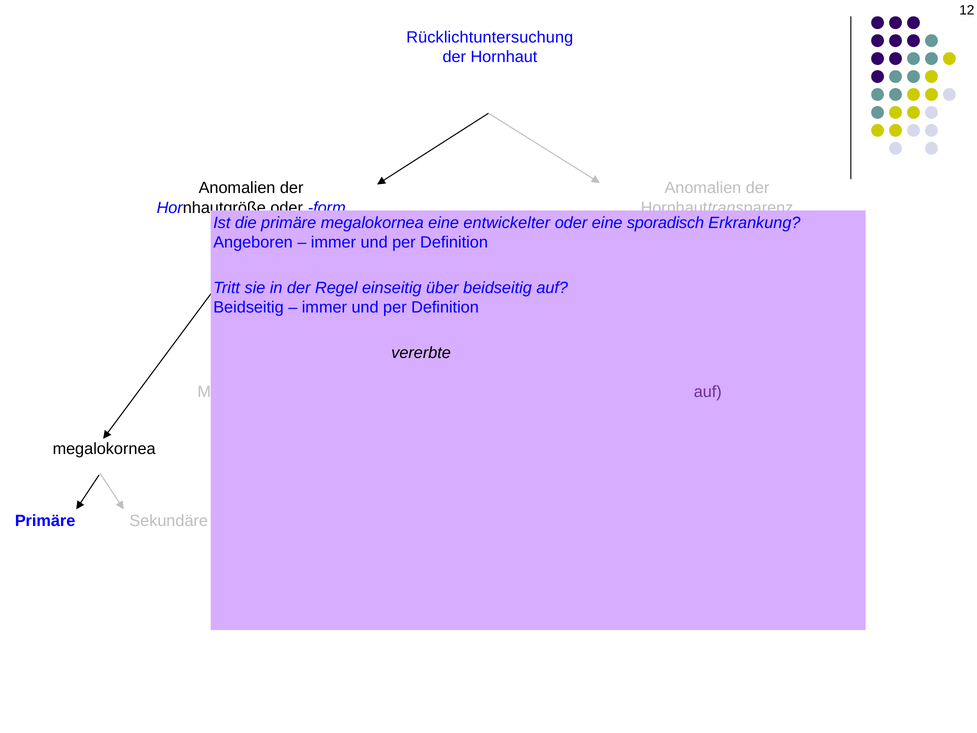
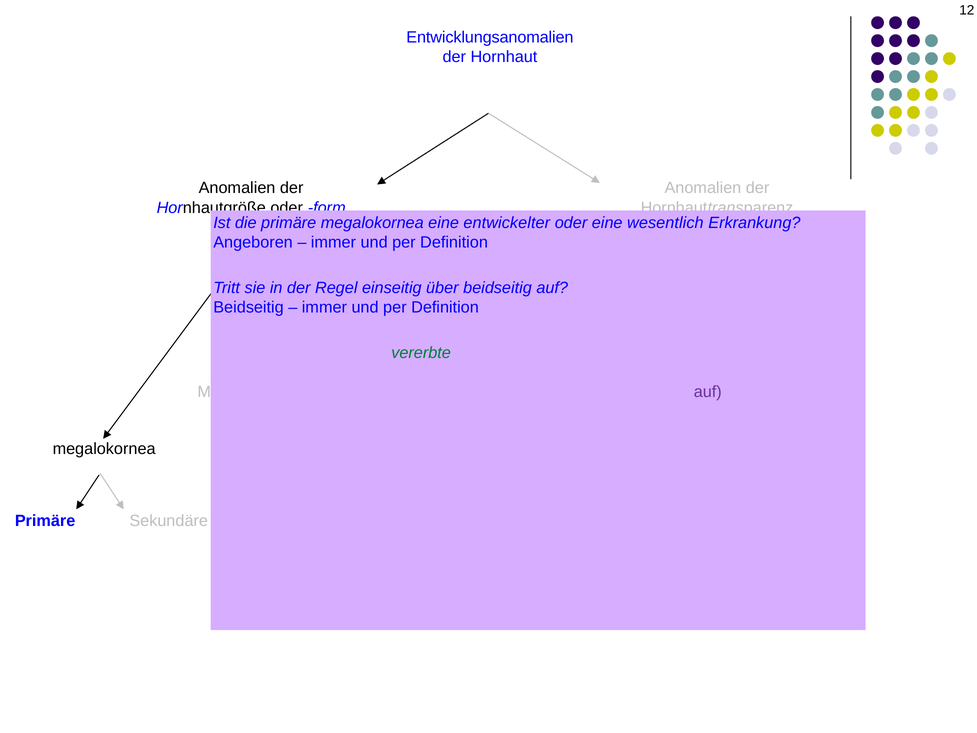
Rücklichtuntersuchung: Rücklichtuntersuchung -> Entwicklungsanomalien
sporadisch: sporadisch -> wesentlich
vererbte colour: black -> green
